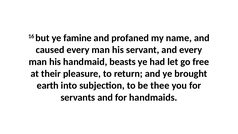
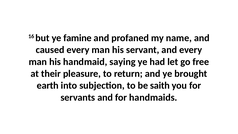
beasts: beasts -> saying
thee: thee -> saith
